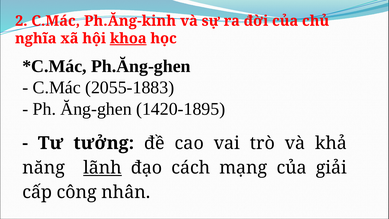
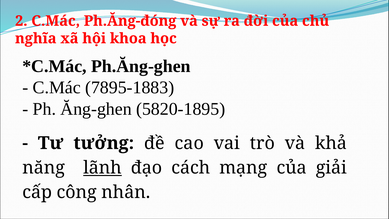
Ph.Ăng-kinh: Ph.Ăng-kinh -> Ph.Ăng-đóng
khoa underline: present -> none
2055-1883: 2055-1883 -> 7895-1883
1420-1895: 1420-1895 -> 5820-1895
